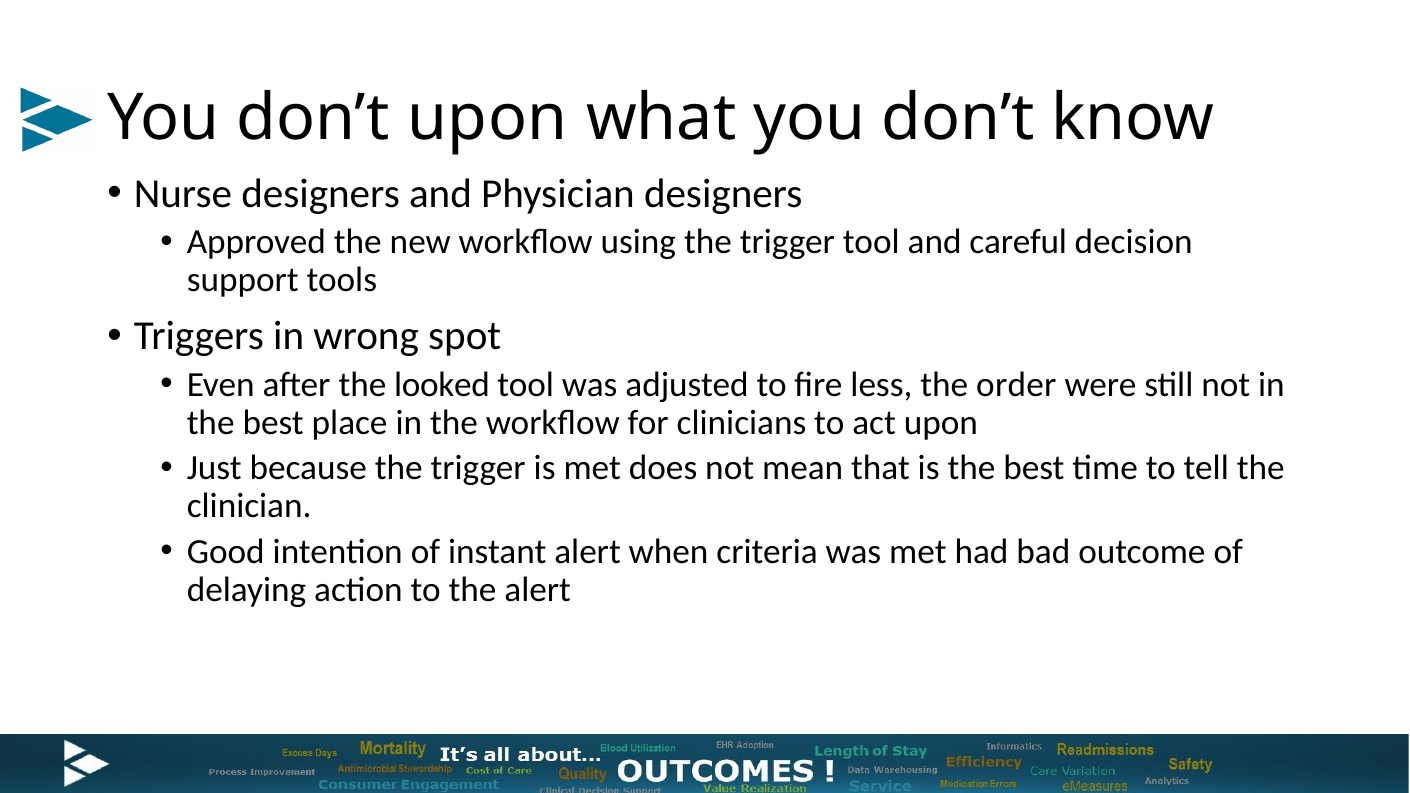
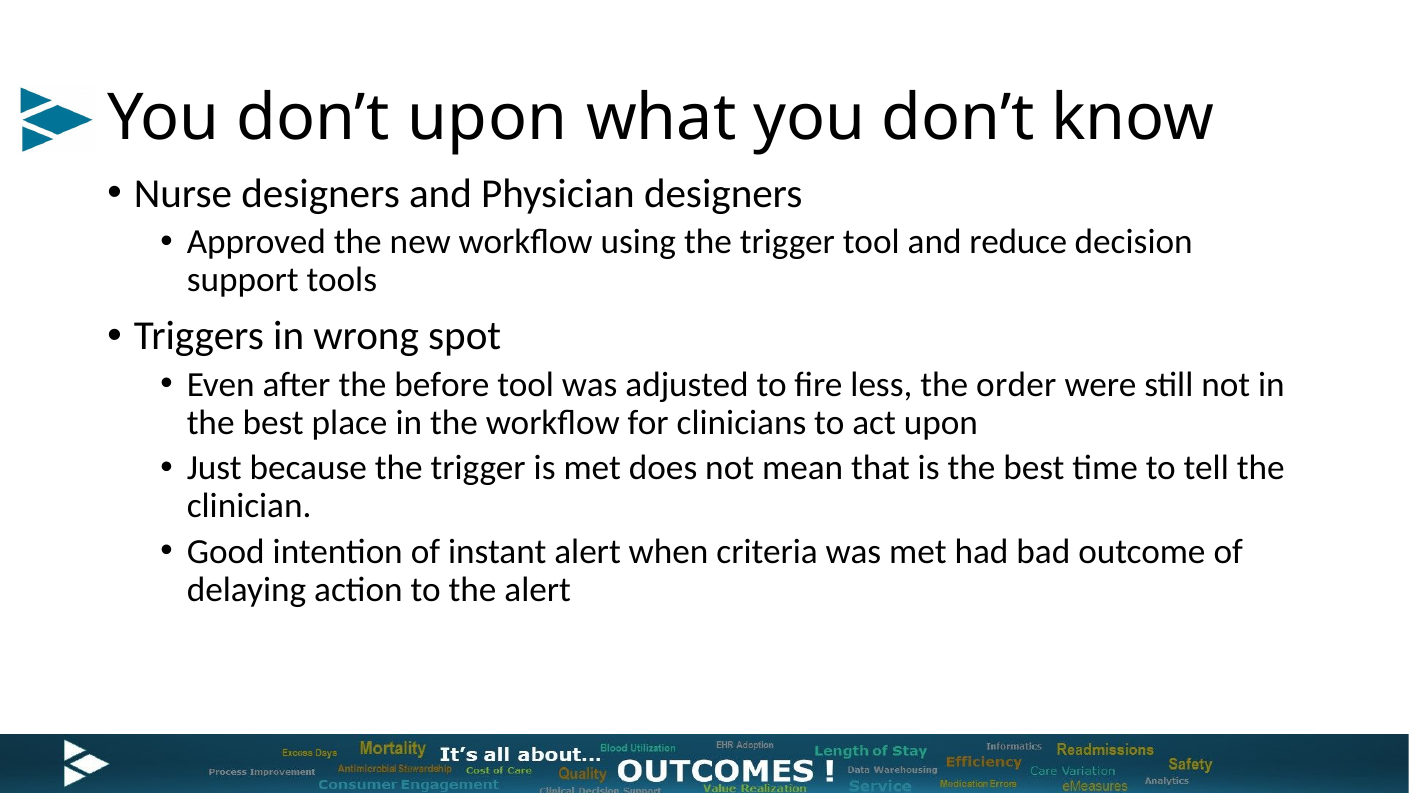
careful: careful -> reduce
looked: looked -> before
